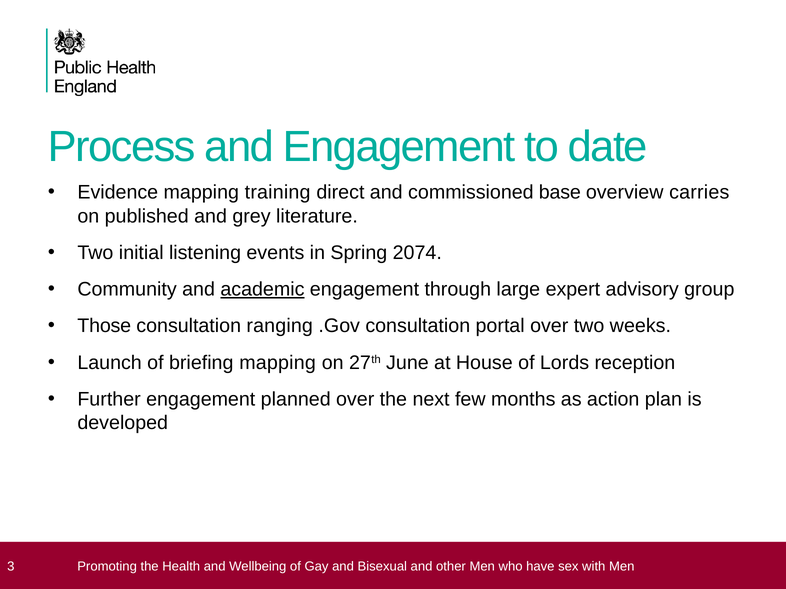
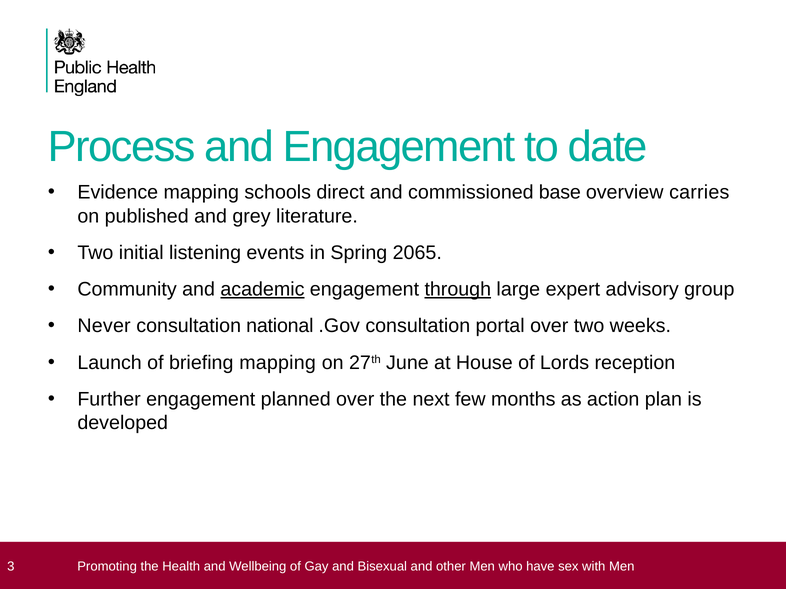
training: training -> schools
2074: 2074 -> 2065
through underline: none -> present
Those: Those -> Never
ranging: ranging -> national
